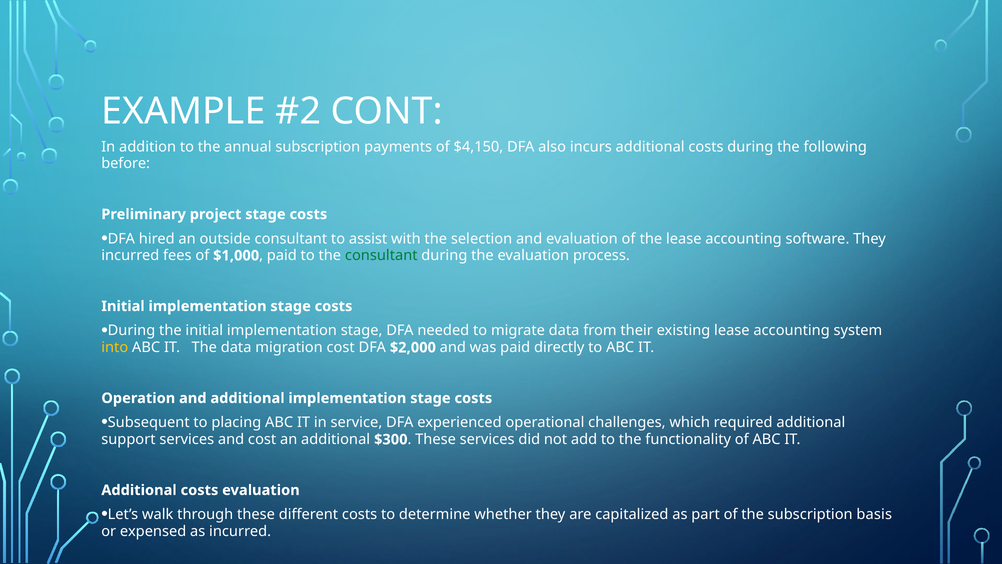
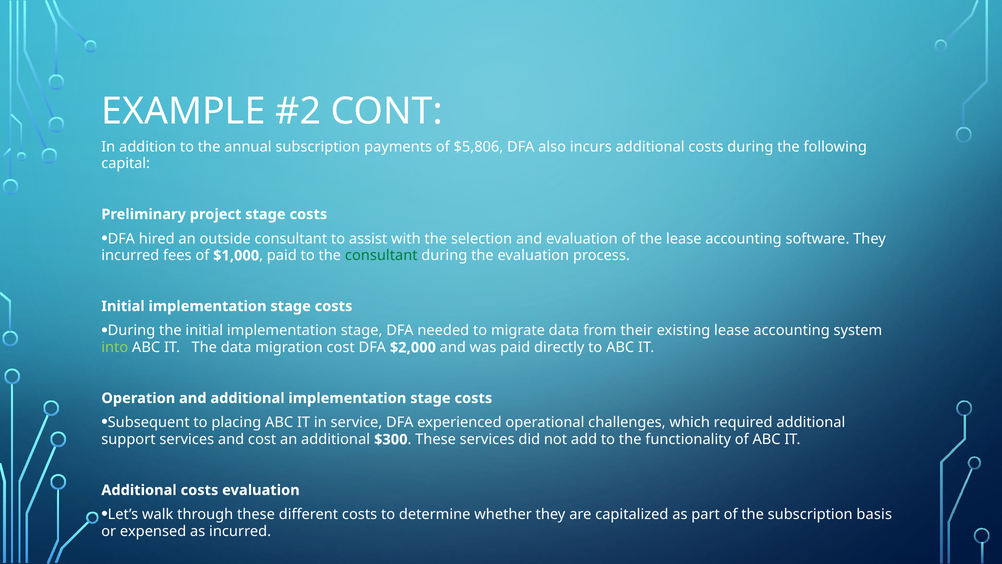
$4,150: $4,150 -> $5,806
before: before -> capital
into colour: yellow -> light green
